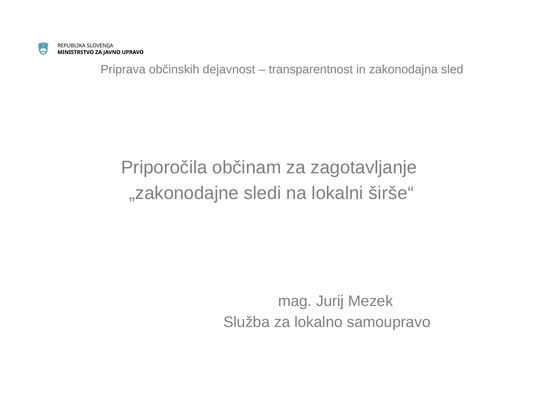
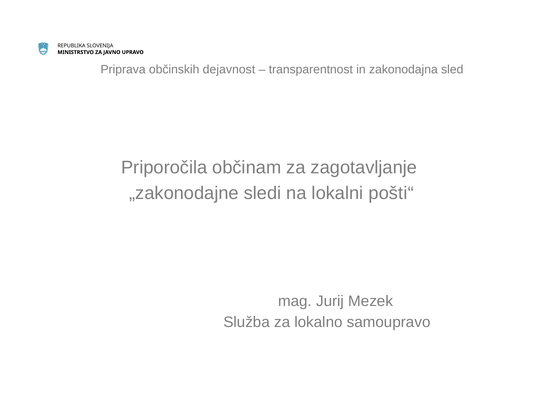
širše“: širše“ -> pošti“
